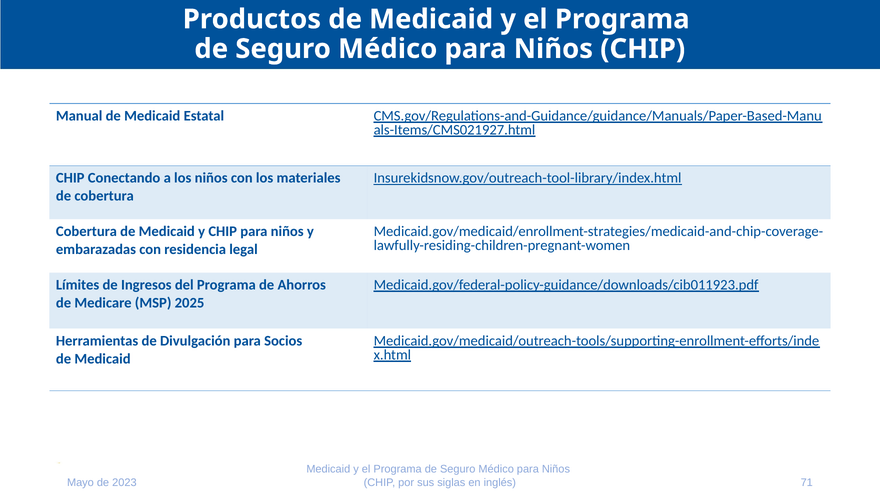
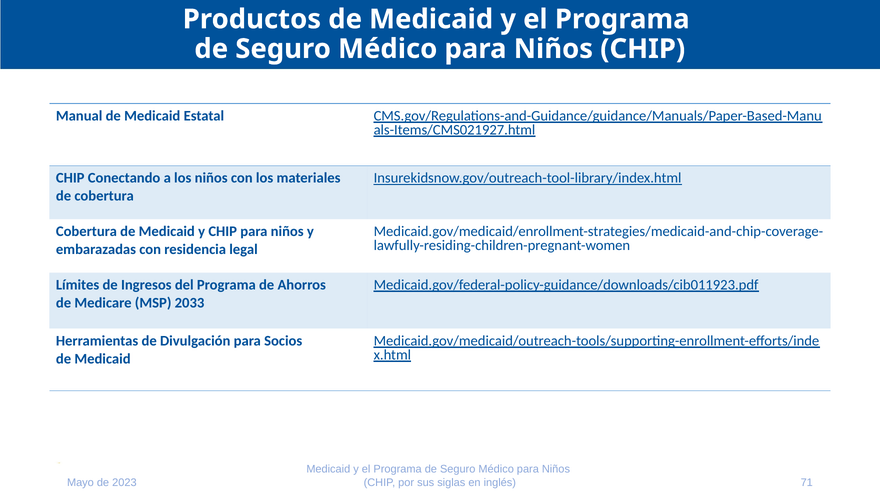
2025: 2025 -> 2033
